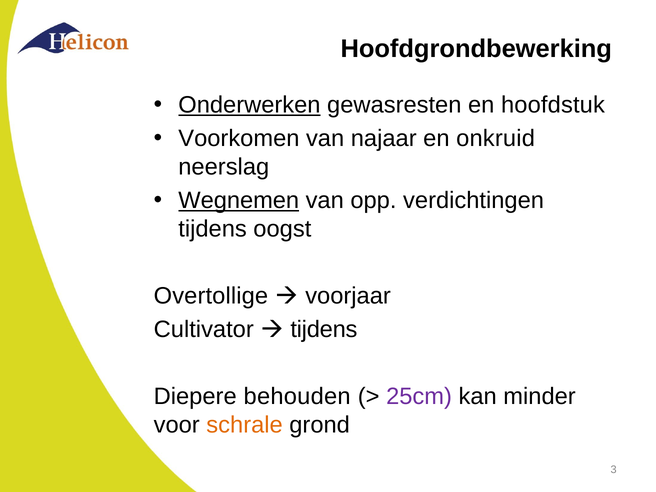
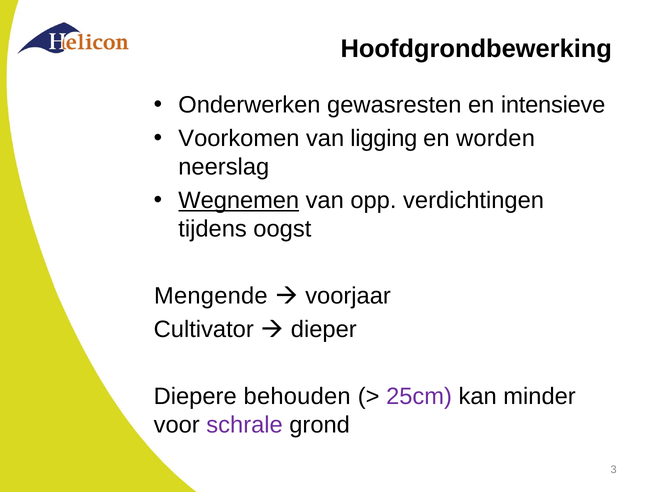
Onderwerken underline: present -> none
hoofdstuk: hoofdstuk -> intensieve
najaar: najaar -> ligging
onkruid: onkruid -> worden
Overtollige: Overtollige -> Mengende
tijdens at (324, 329): tijdens -> dieper
schrale colour: orange -> purple
